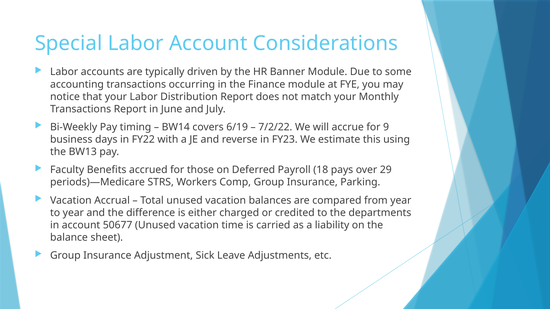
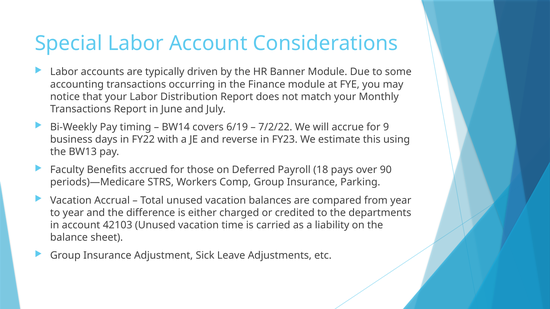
29: 29 -> 90
50677: 50677 -> 42103
